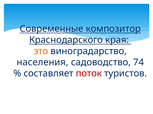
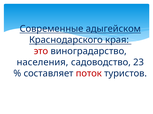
композитор: композитор -> адыгейском
это colour: orange -> red
74: 74 -> 23
